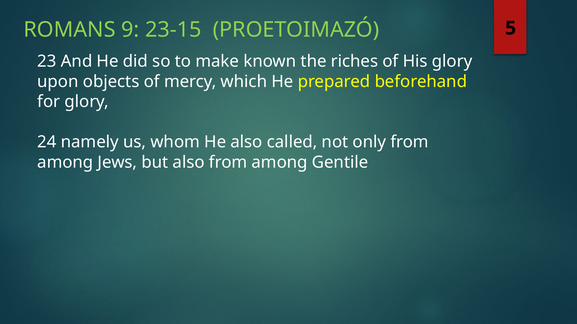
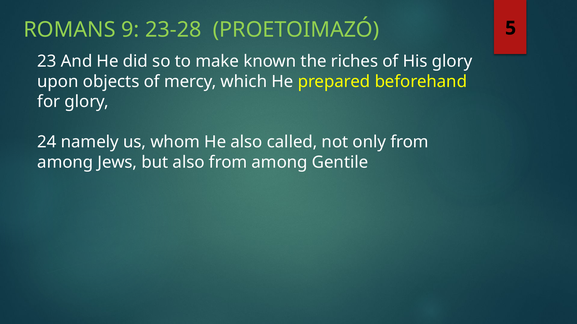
23-15: 23-15 -> 23-28
